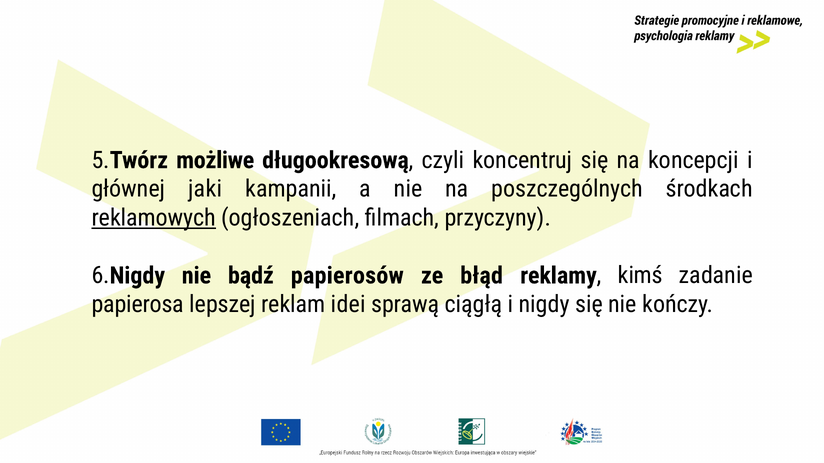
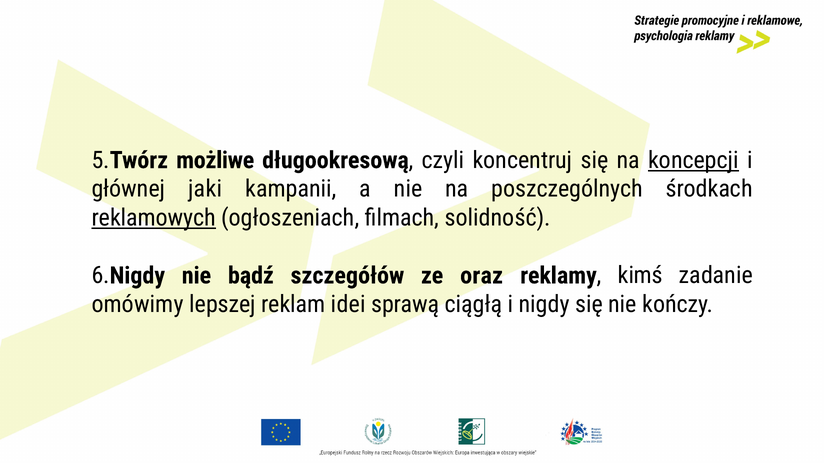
koncepcji underline: none -> present
przyczyny: przyczyny -> solidność
papierosów: papierosów -> szczegółów
błąd: błąd -> oraz
papierosa: papierosa -> omówimy
